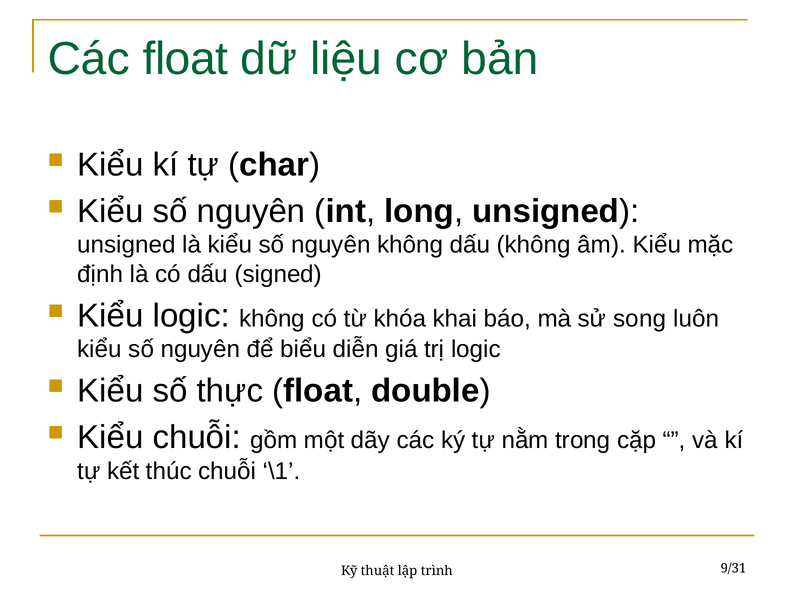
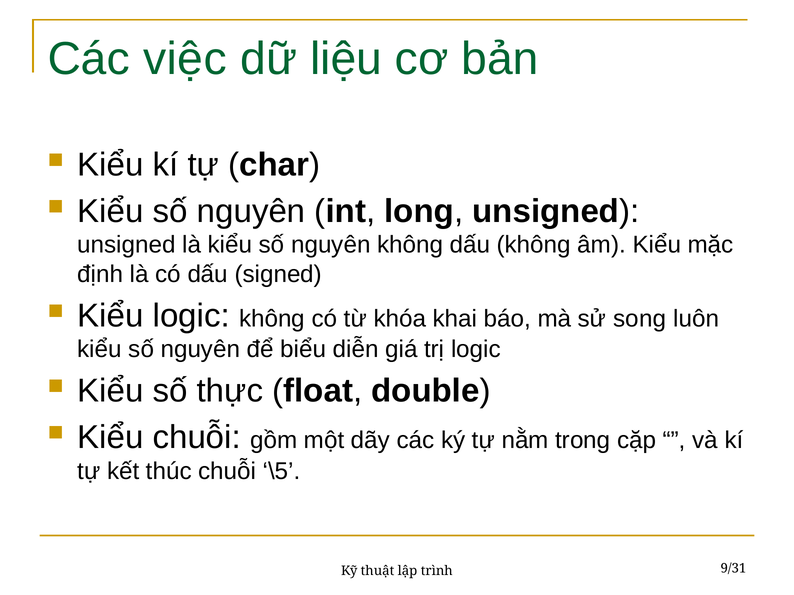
Các float: float -> việc
\1: \1 -> \5
